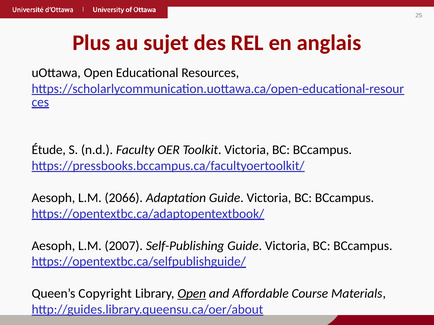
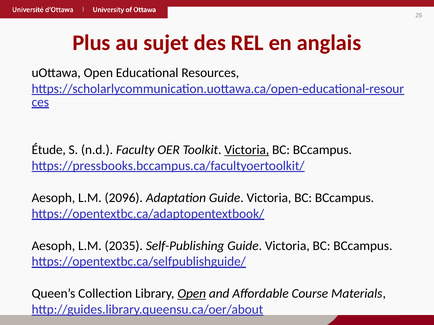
Victoria at (247, 150) underline: none -> present
2066: 2066 -> 2096
2007: 2007 -> 2035
Copyright: Copyright -> Collection
